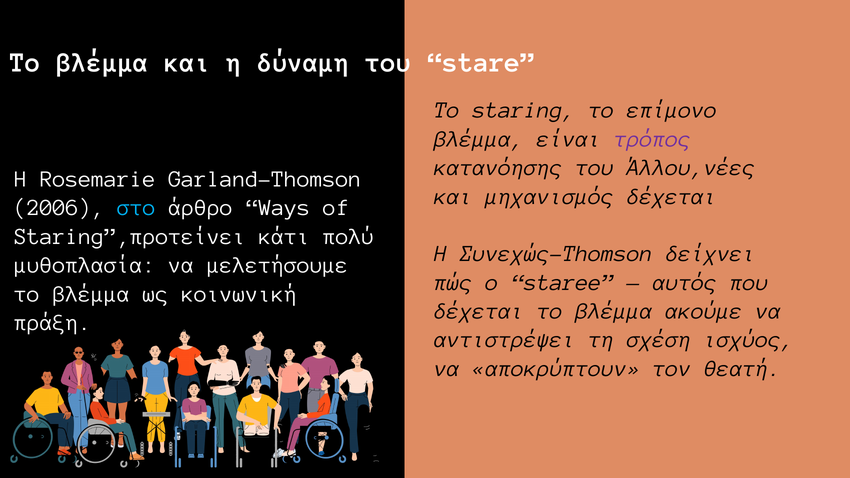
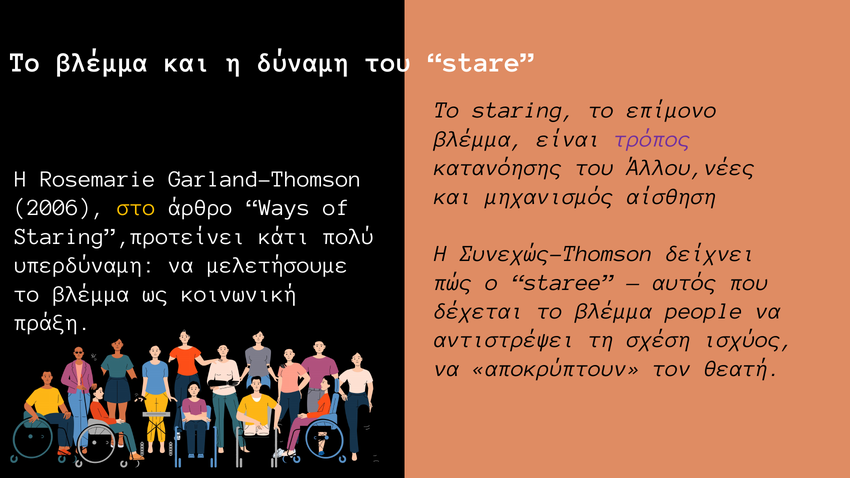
μηχανισμός δέχεται: δέχεται -> αίσθηση
στο colour: light blue -> yellow
μυθοπλασία: μυθοπλασία -> υπερδύναμη
ακούμε: ακούμε -> people
